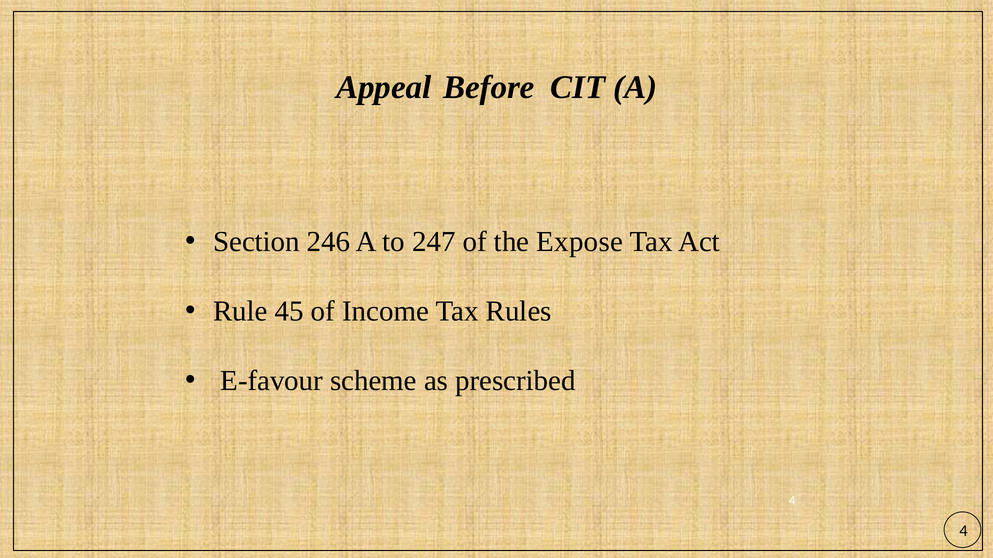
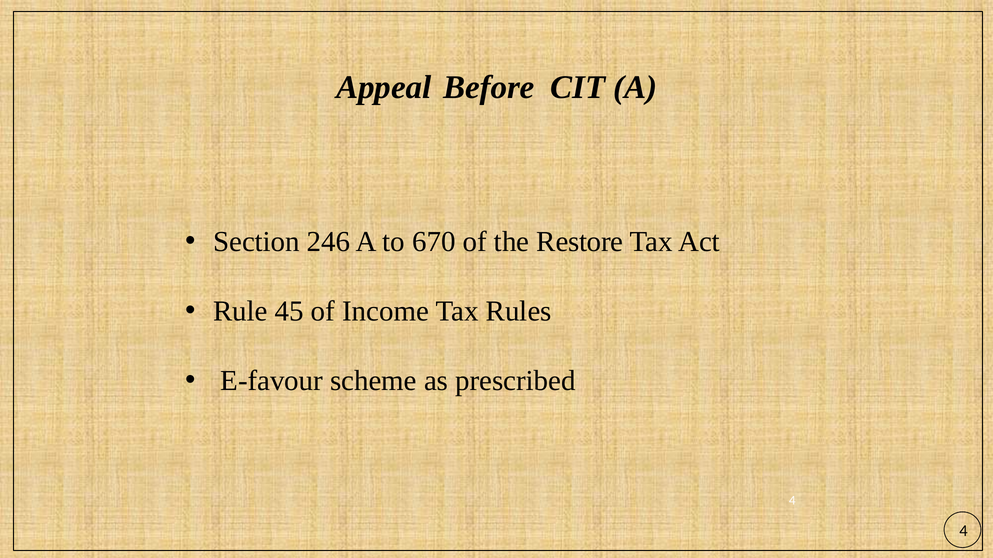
247: 247 -> 670
Expose: Expose -> Restore
